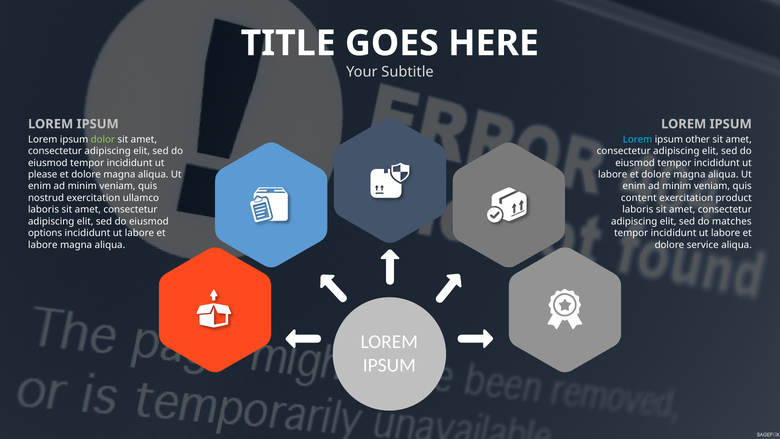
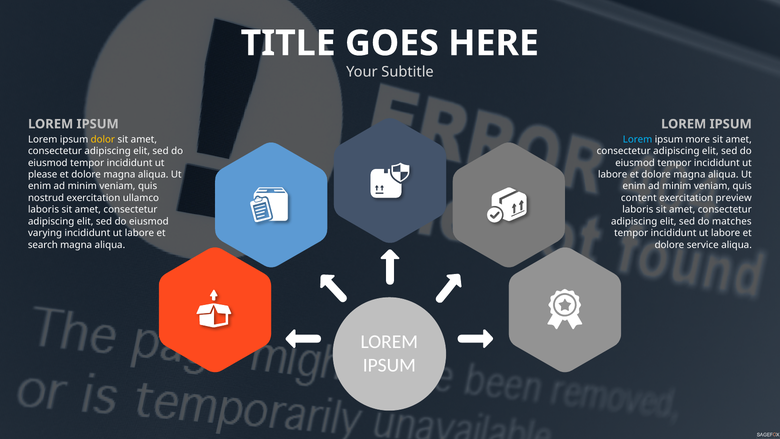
dolor colour: light green -> yellow
other: other -> more
product: product -> preview
options: options -> varying
labore at (43, 245): labore -> search
